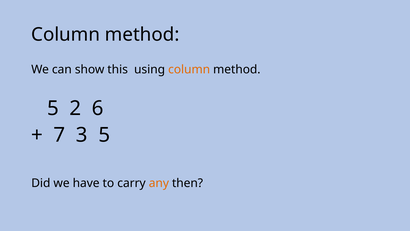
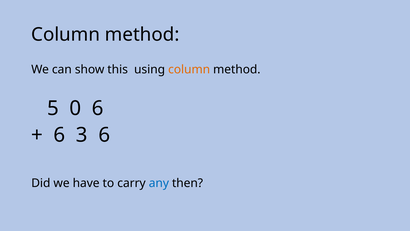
2: 2 -> 0
7 at (59, 135): 7 -> 6
3 5: 5 -> 6
any colour: orange -> blue
